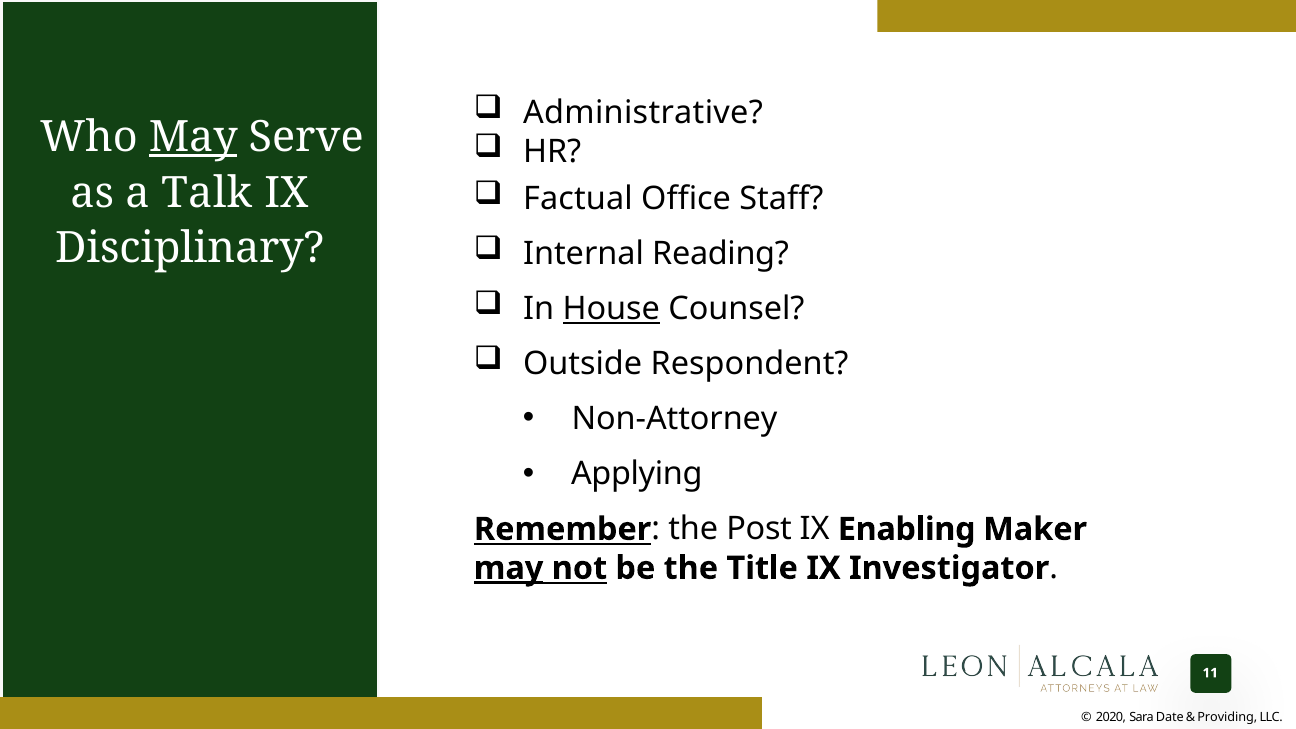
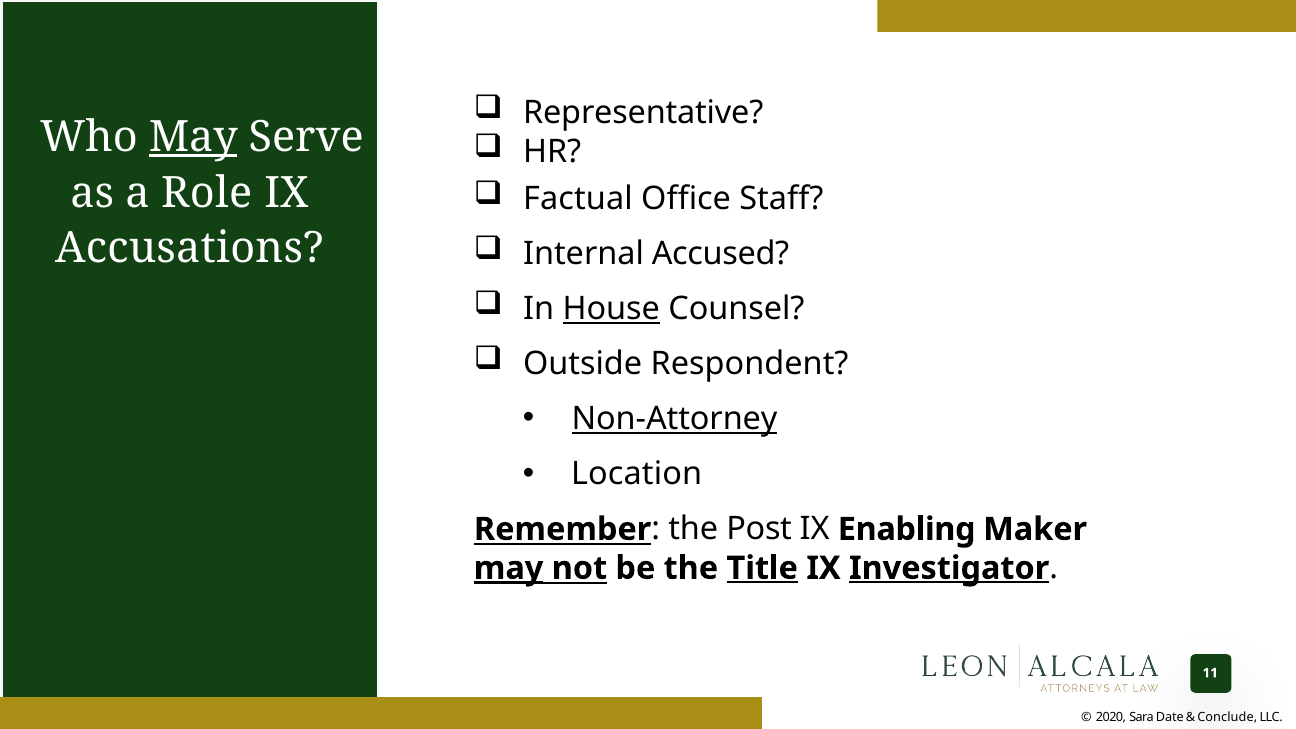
Administrative: Administrative -> Representative
Talk: Talk -> Role
Disciplinary: Disciplinary -> Accusations
Reading: Reading -> Accused
Non-Attorney underline: none -> present
Applying: Applying -> Location
Title underline: none -> present
Investigator underline: none -> present
Providing: Providing -> Conclude
